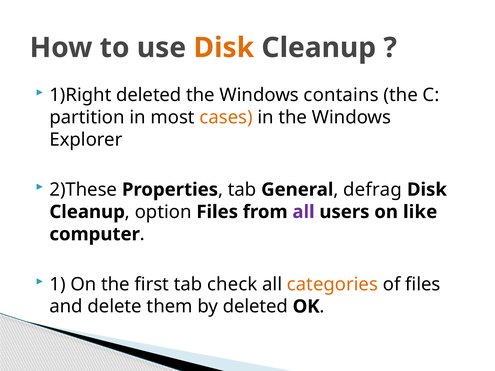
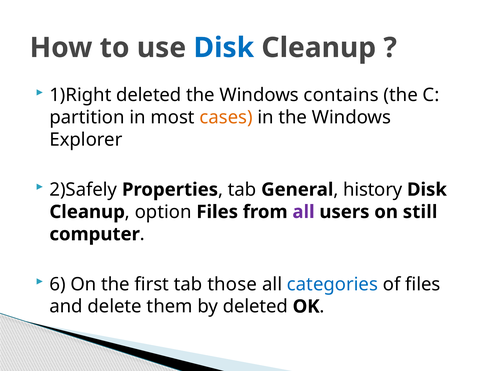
Disk at (224, 48) colour: orange -> blue
2)These: 2)These -> 2)Safely
defrag: defrag -> history
like: like -> still
1: 1 -> 6
check: check -> those
categories colour: orange -> blue
